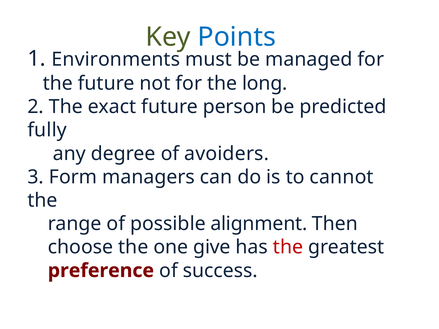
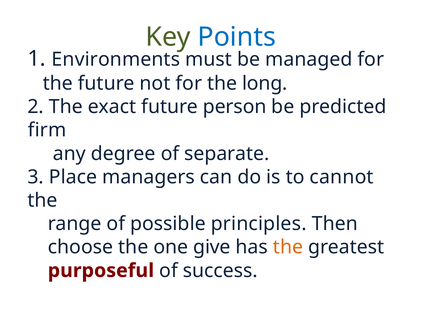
fully: fully -> firm
avoiders: avoiders -> separate
Form: Form -> Place
alignment: alignment -> principles
the at (288, 247) colour: red -> orange
preference: preference -> purposeful
